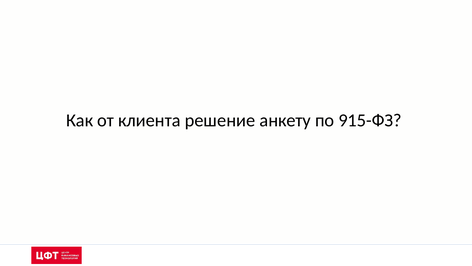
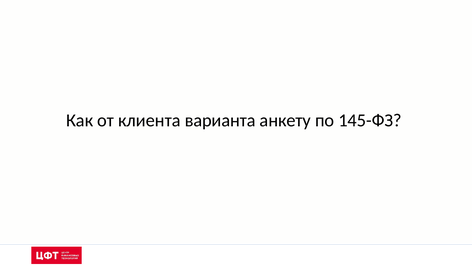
решение: решение -> варианта
915-ФЗ: 915-ФЗ -> 145-ФЗ
